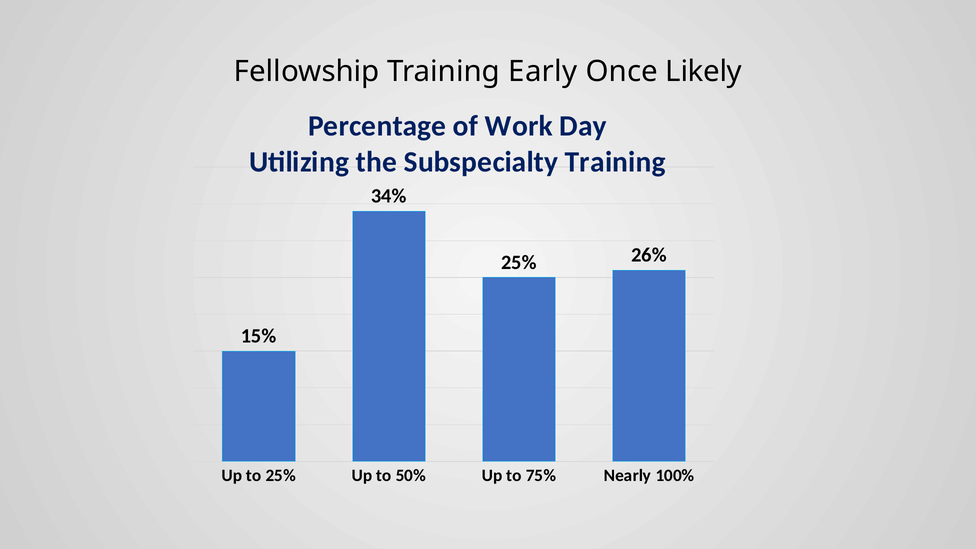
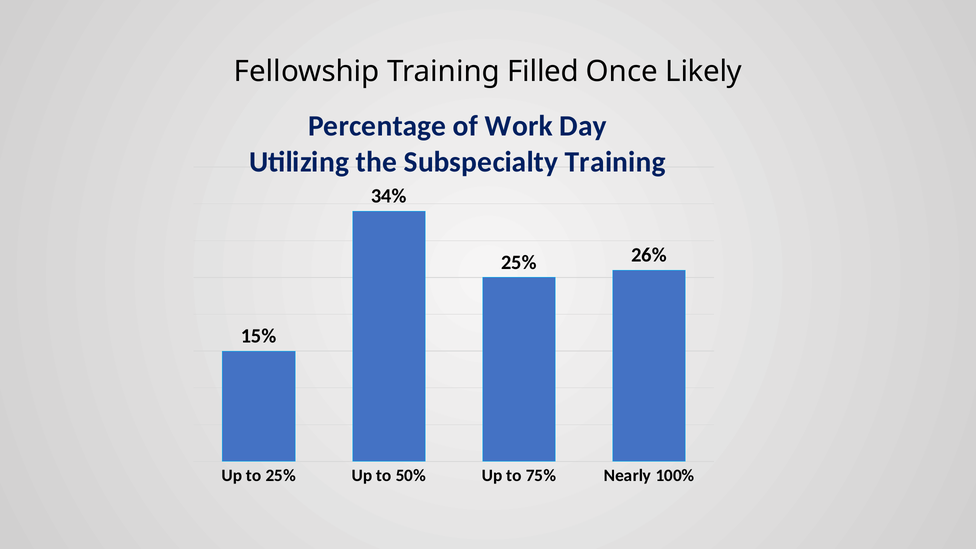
Early: Early -> Filled
